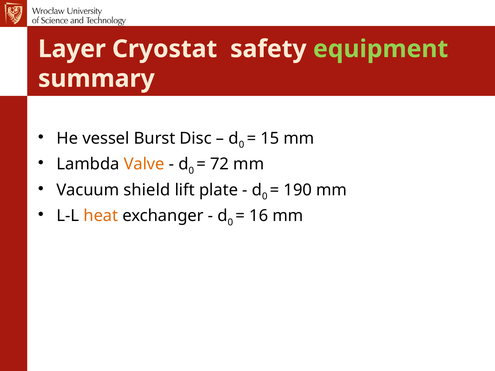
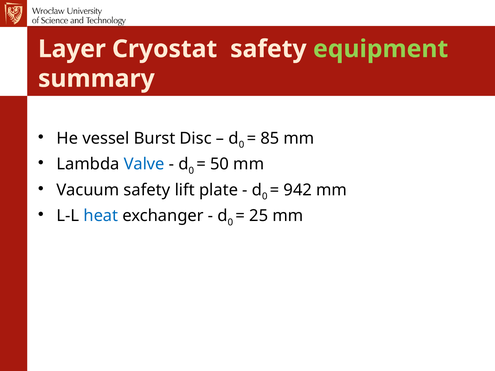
15: 15 -> 85
Valve colour: orange -> blue
72: 72 -> 50
Vacuum shield: shield -> safety
190: 190 -> 942
heat colour: orange -> blue
16: 16 -> 25
